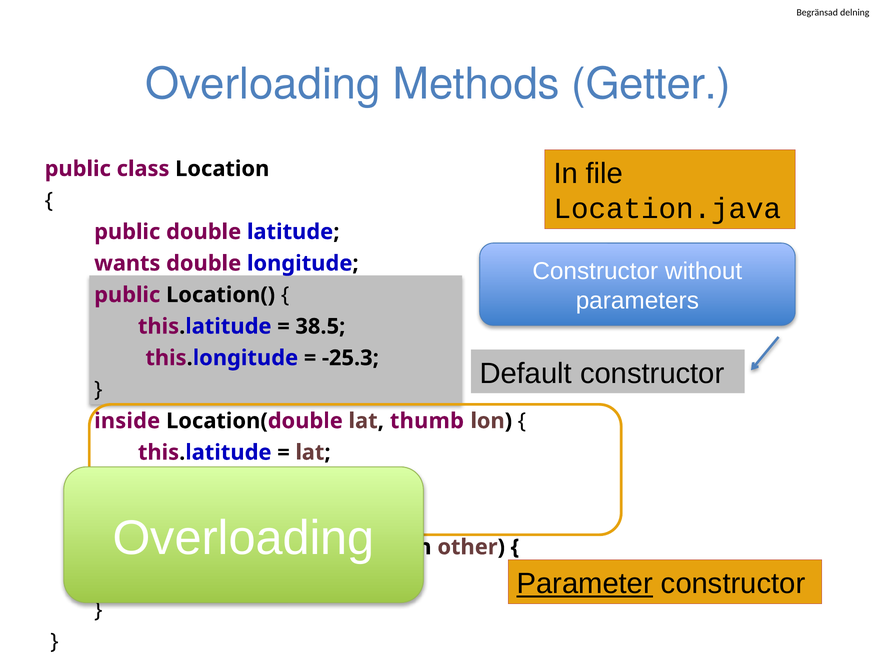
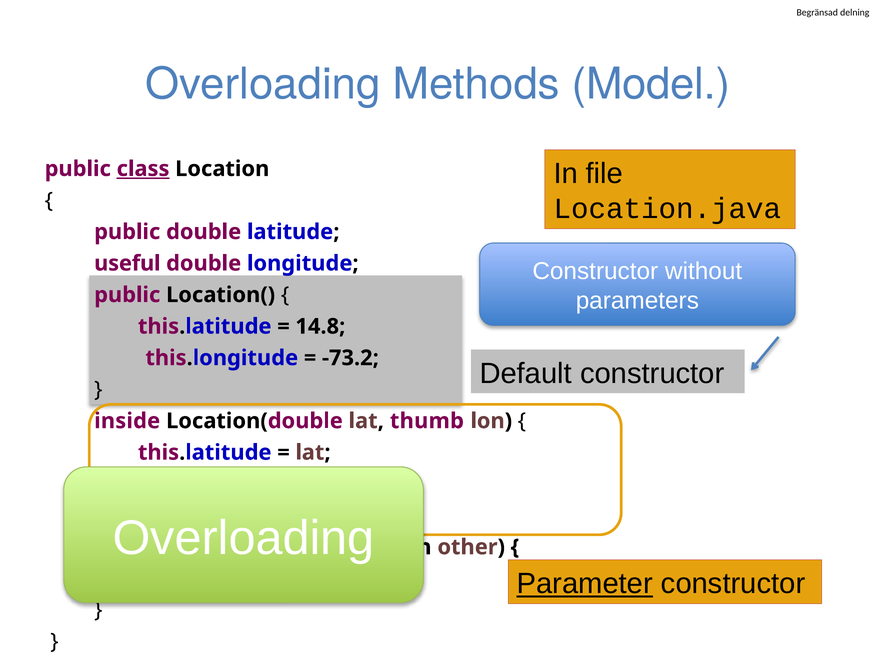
Getter: Getter -> Model
class underline: none -> present
wants: wants -> useful
38.5: 38.5 -> 14.8
-25.3: -25.3 -> -73.2
